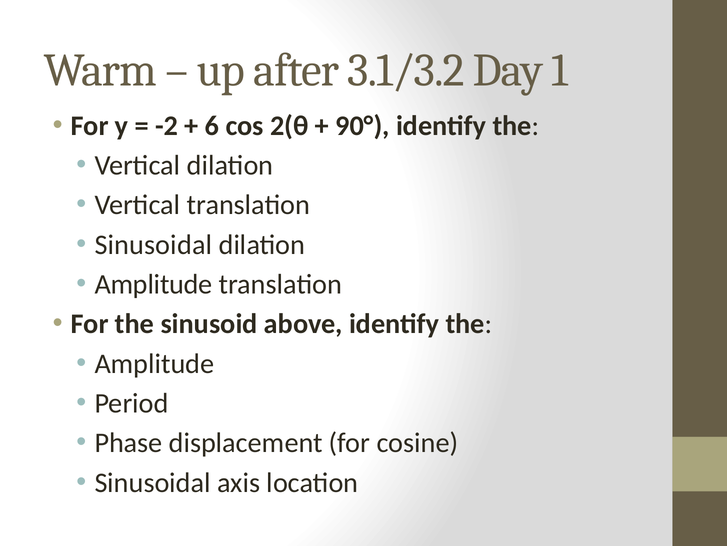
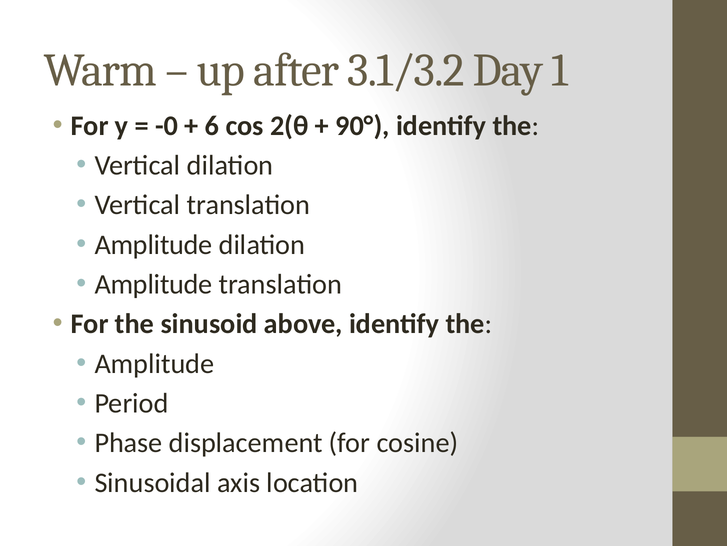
-2: -2 -> -0
Sinusoidal at (153, 244): Sinusoidal -> Amplitude
